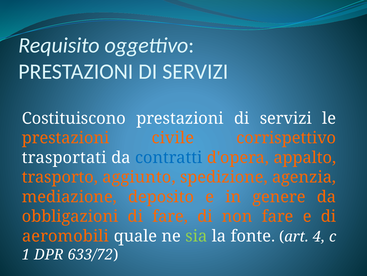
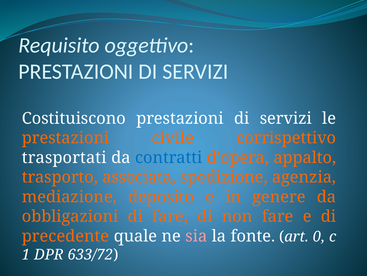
aggiunto: aggiunto -> associata
aeromobili: aeromobili -> precedente
sia colour: light green -> pink
4: 4 -> 0
